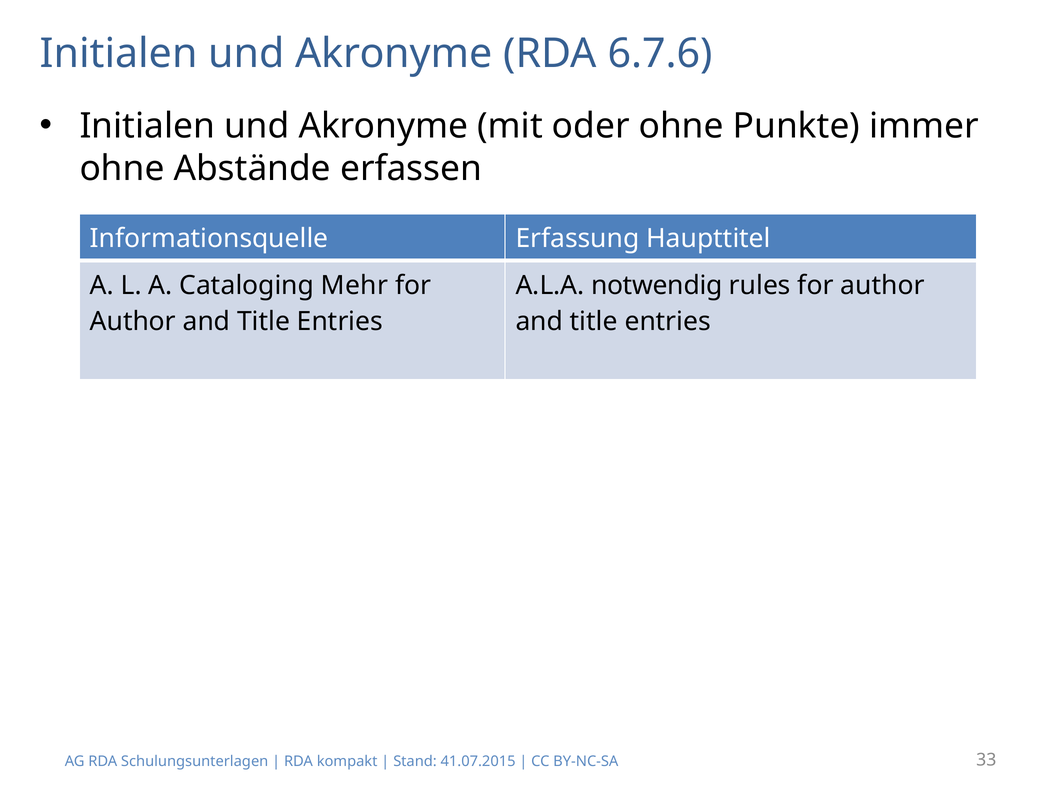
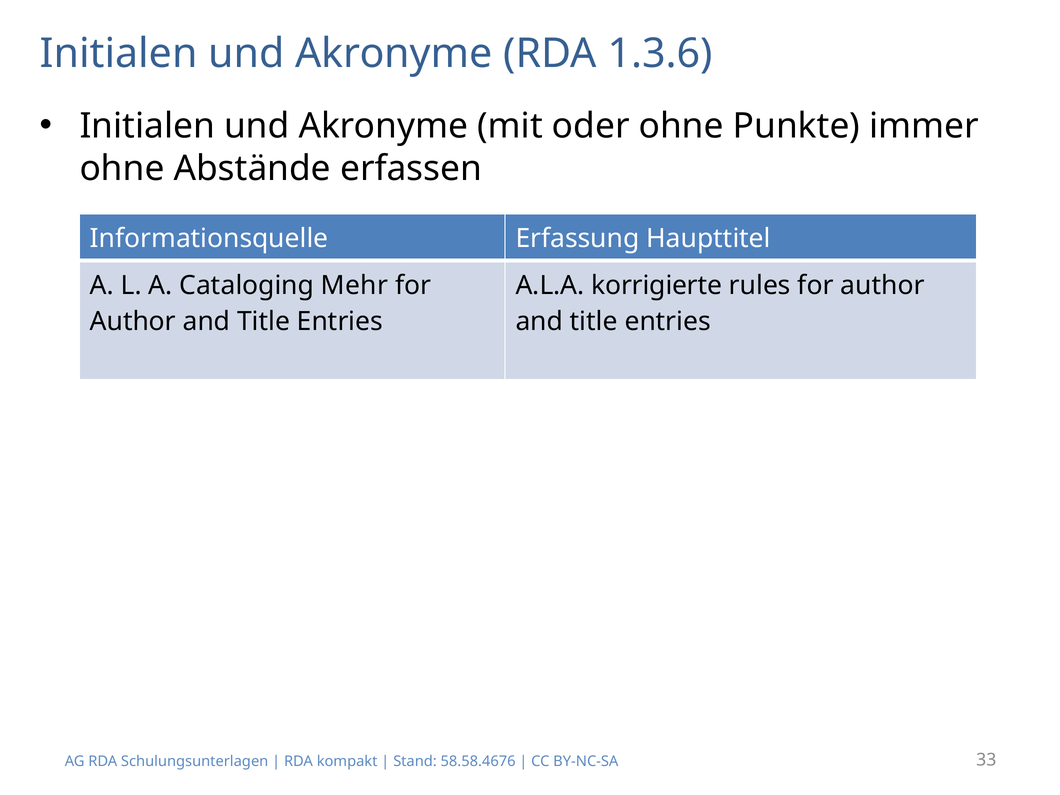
6.7.6: 6.7.6 -> 1.3.6
notwendig: notwendig -> korrigierte
41.07.2015: 41.07.2015 -> 58.58.4676
